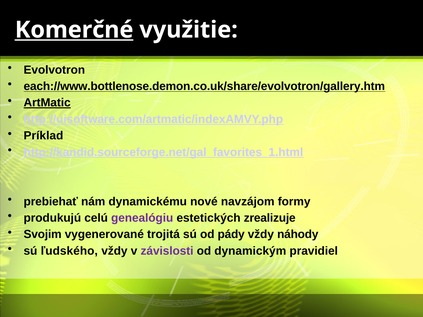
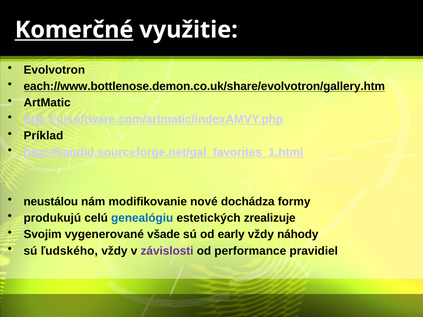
ArtMatic underline: present -> none
prebiehať: prebiehať -> neustálou
dynamickému: dynamickému -> modifikovanie
navzájom: navzájom -> dochádza
genealógiu colour: purple -> blue
trojitá: trojitá -> všade
pády: pády -> early
dynamickým: dynamickým -> performance
